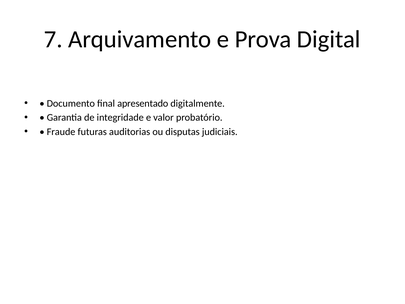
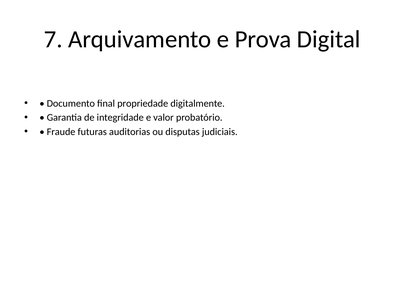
apresentado: apresentado -> propriedade
